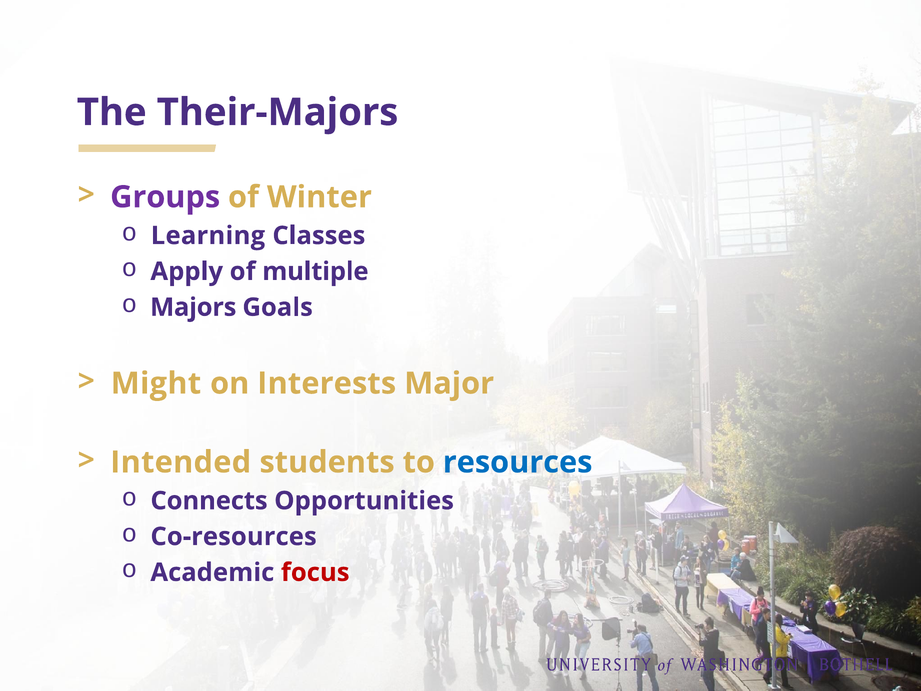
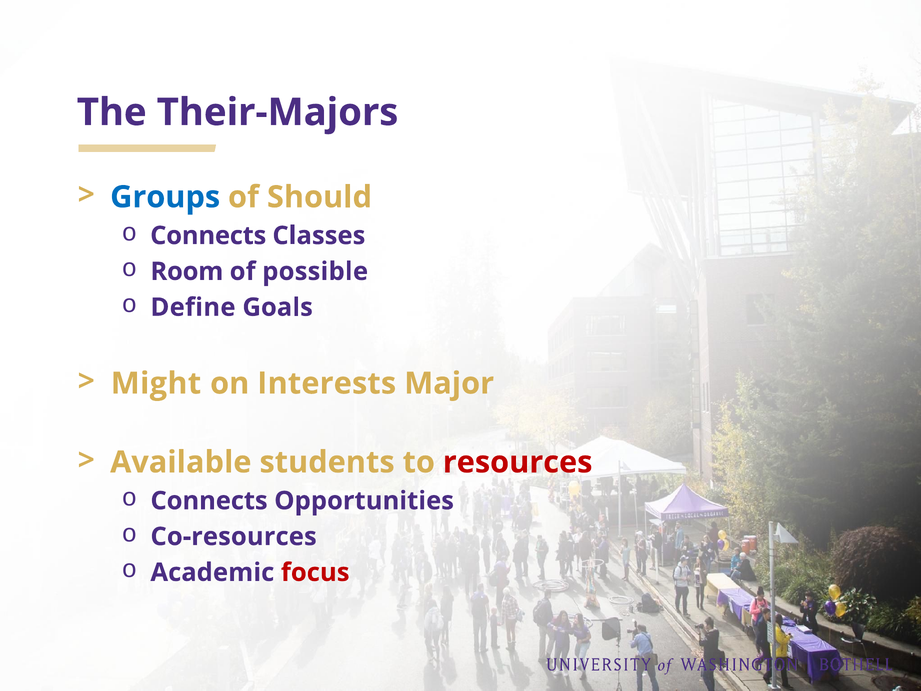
Groups colour: purple -> blue
Winter: Winter -> Should
Learning at (208, 236): Learning -> Connects
Apply: Apply -> Room
multiple: multiple -> possible
Majors: Majors -> Define
Intended: Intended -> Available
resources colour: blue -> red
